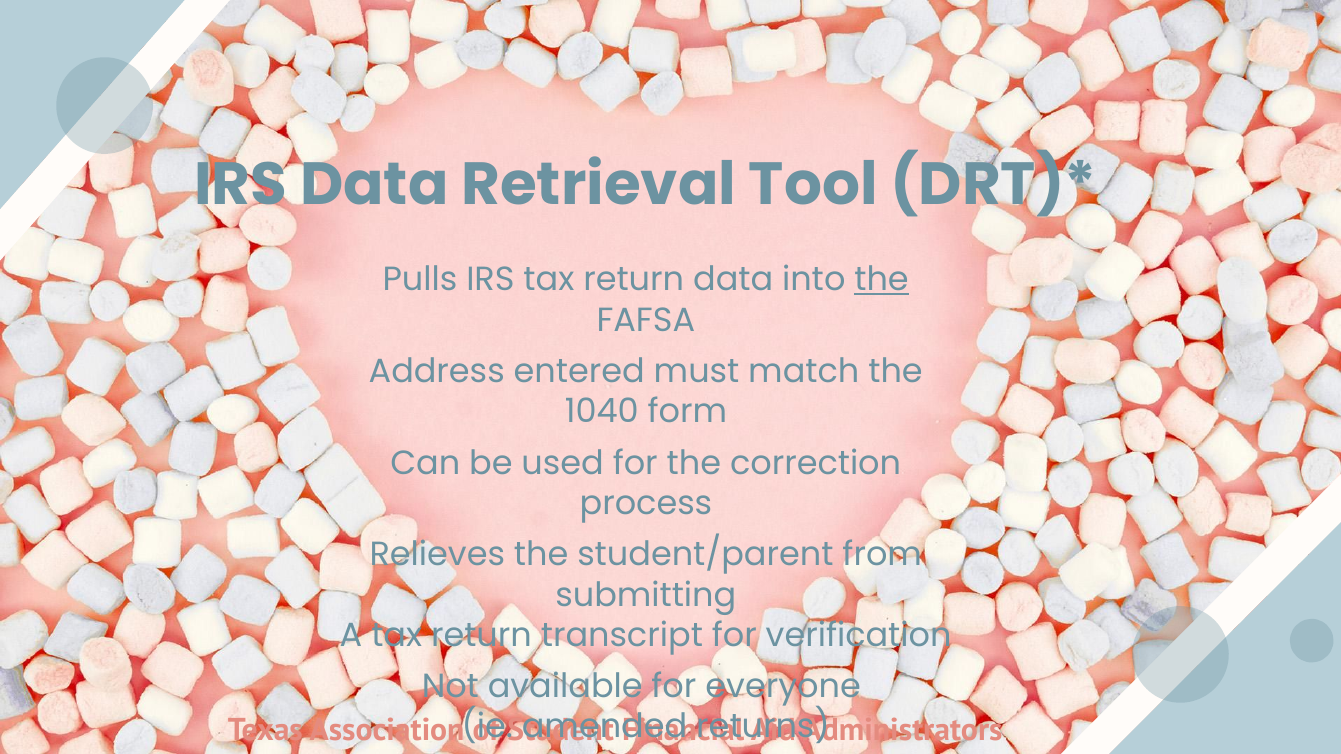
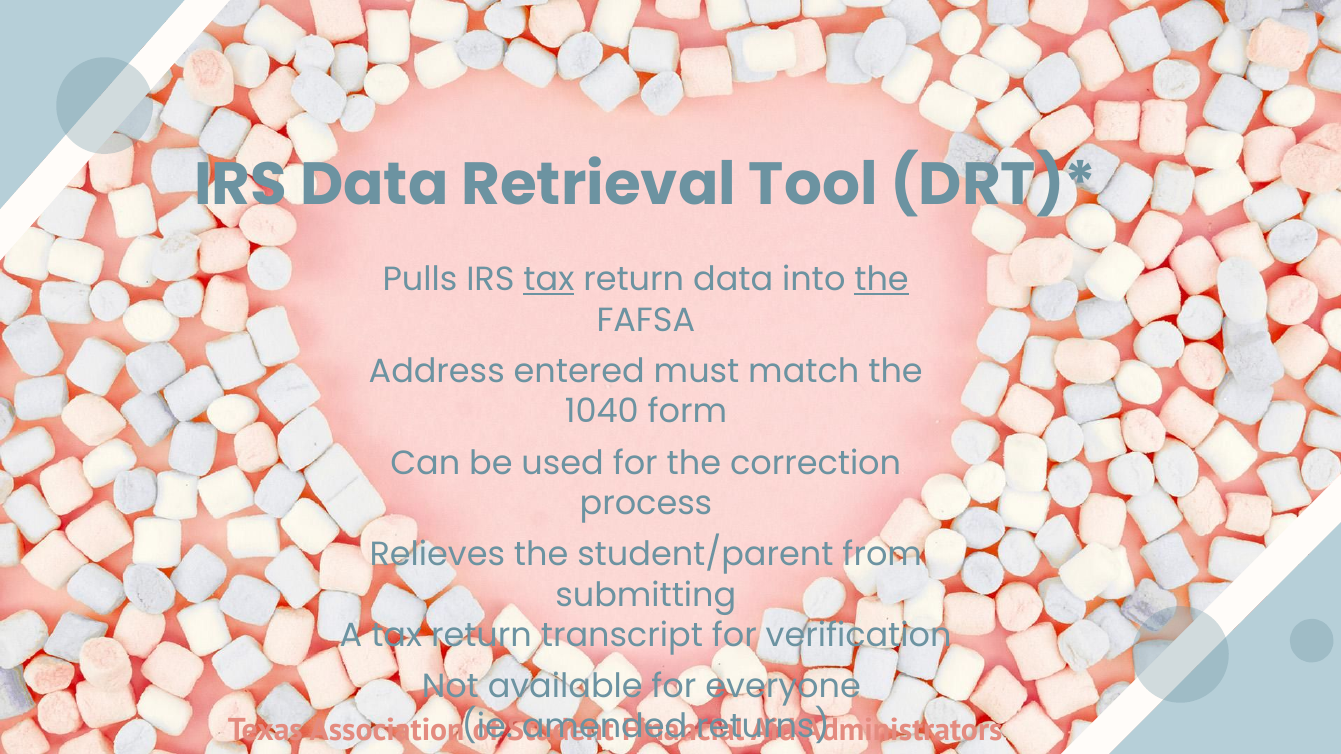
tax at (549, 280) underline: none -> present
